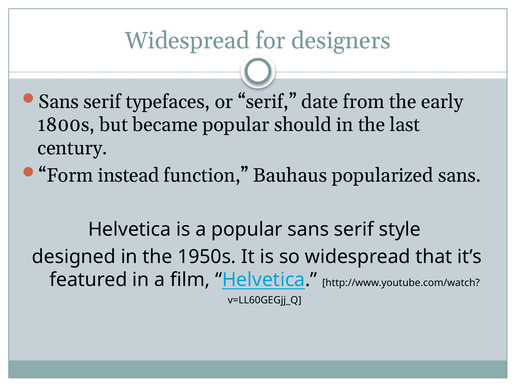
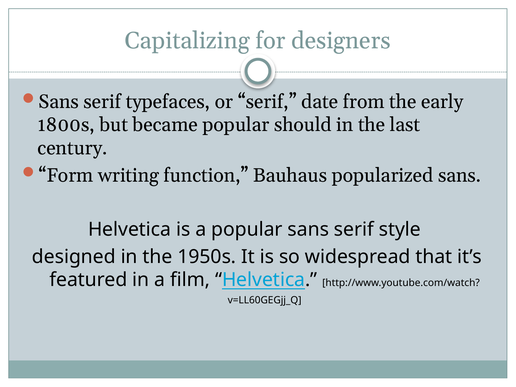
Widespread at (187, 41): Widespread -> Capitalizing
instead: instead -> writing
